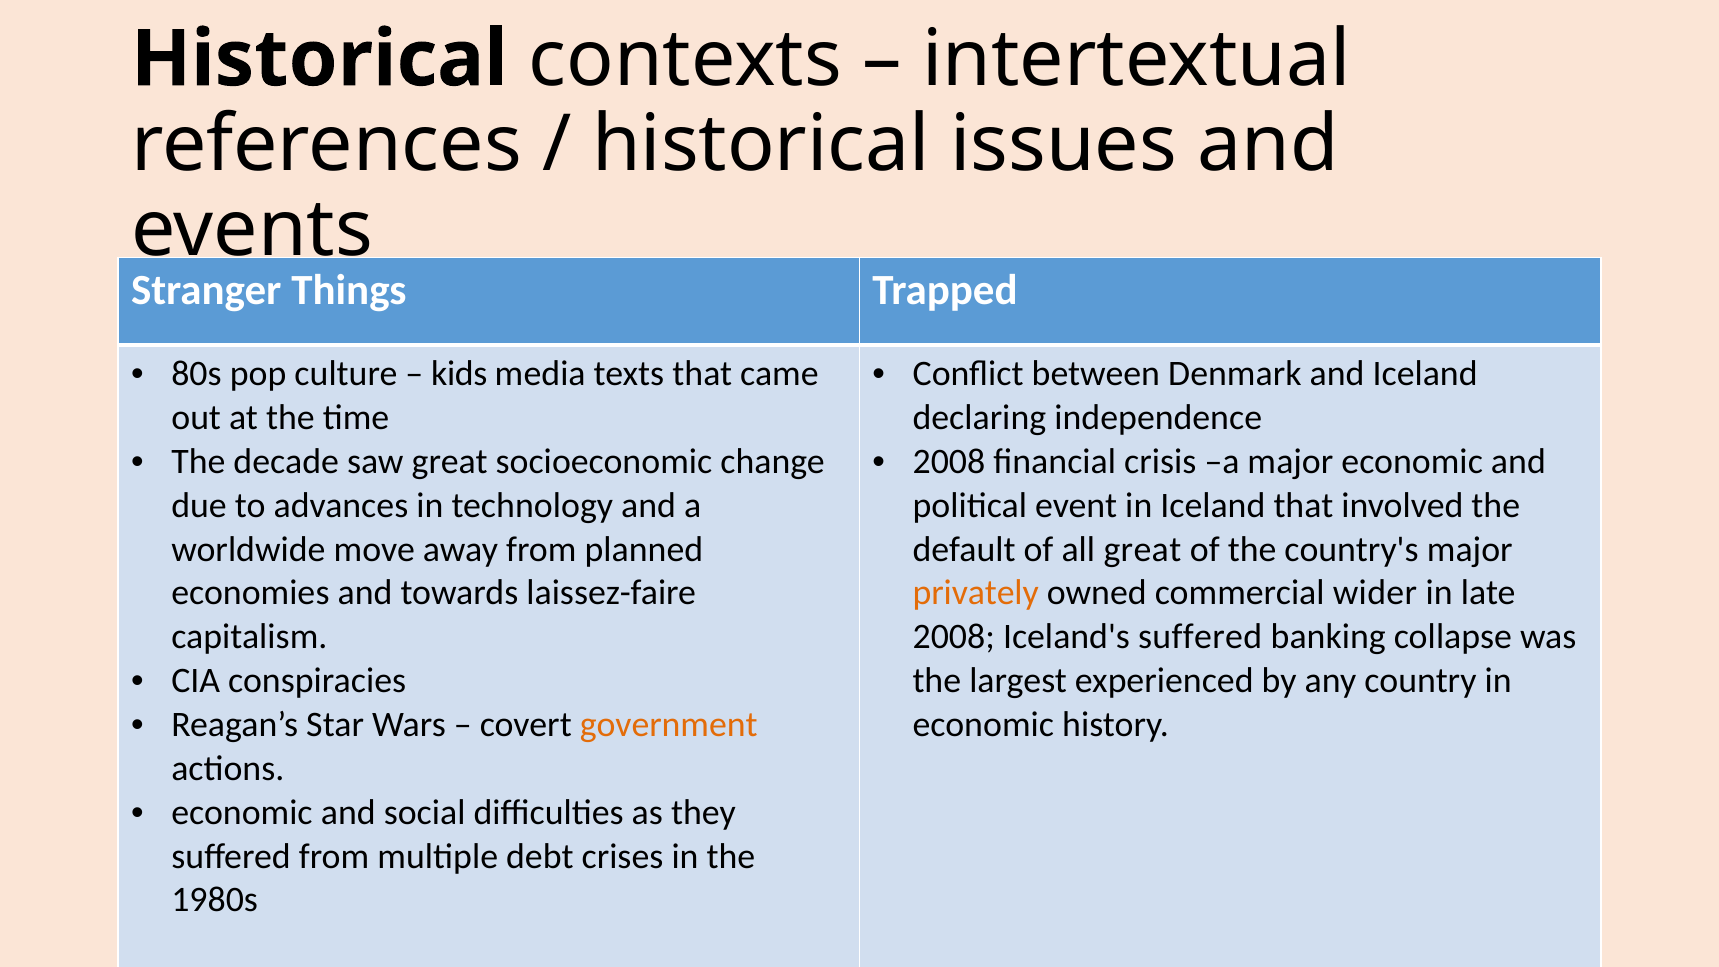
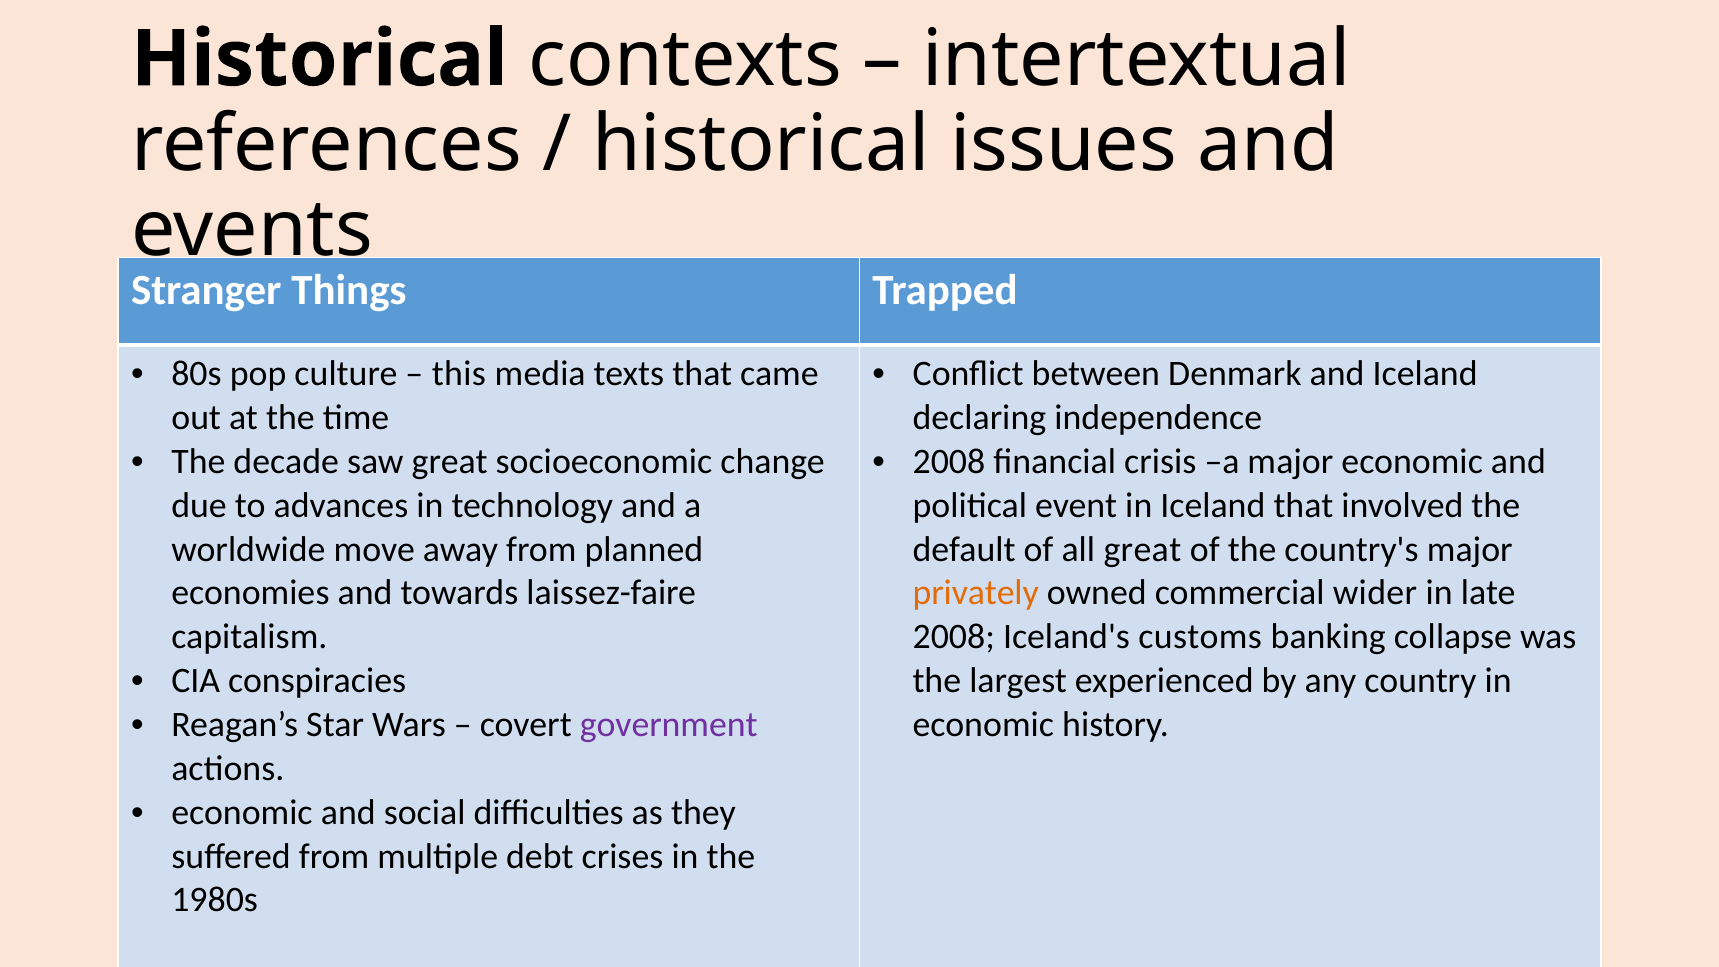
kids: kids -> this
Iceland's suffered: suffered -> customs
government colour: orange -> purple
